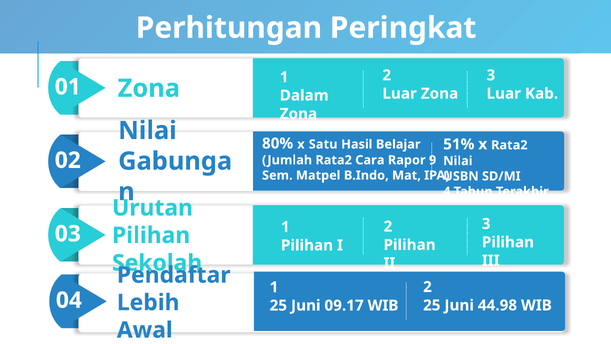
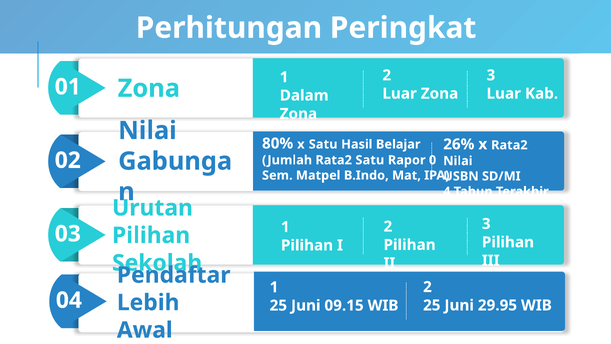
51%: 51% -> 26%
Rata2 Cara: Cara -> Satu
9: 9 -> 0
44.98: 44.98 -> 29.95
09.17: 09.17 -> 09.15
